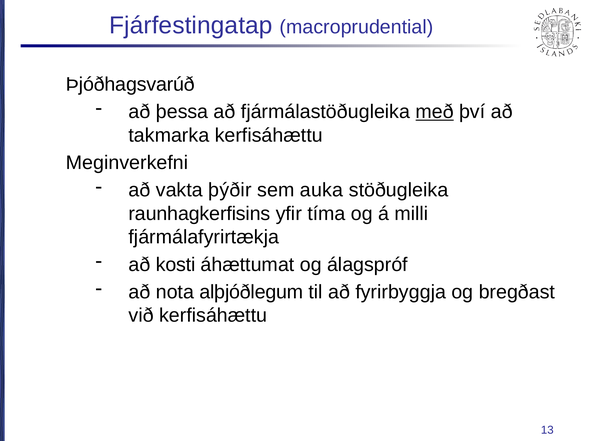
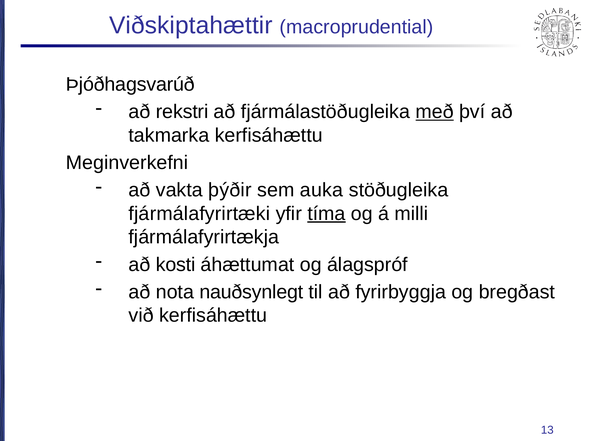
Fjárfestingatap: Fjárfestingatap -> Viðskiptahættir
þessa: þessa -> rekstri
raunhagkerfisins: raunhagkerfisins -> fjármálafyrirtæki
tíma underline: none -> present
alþjóðlegum: alþjóðlegum -> nauðsynlegt
